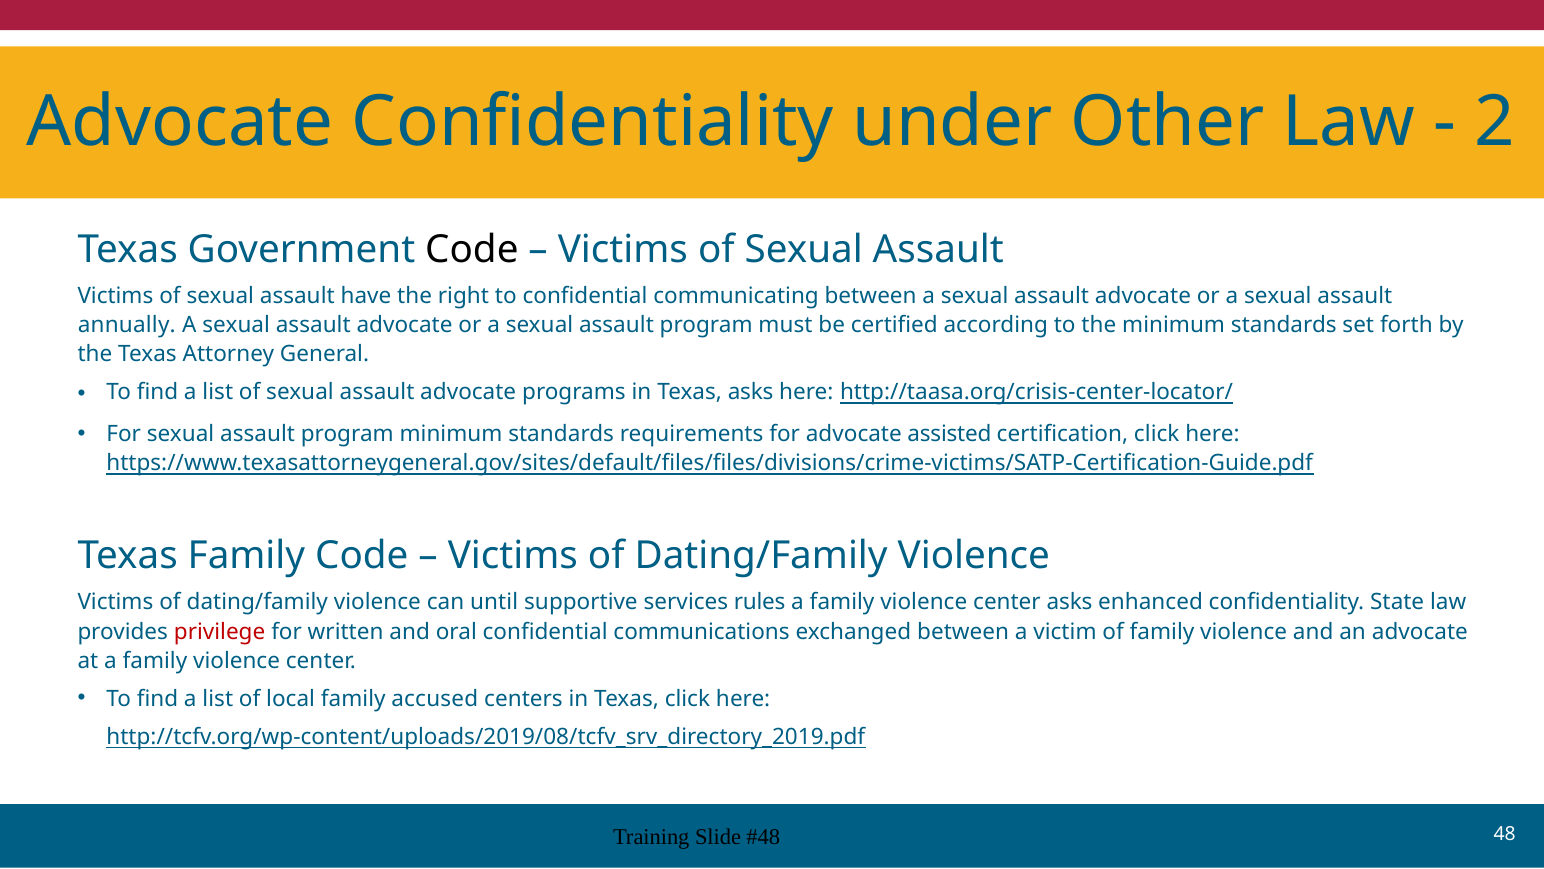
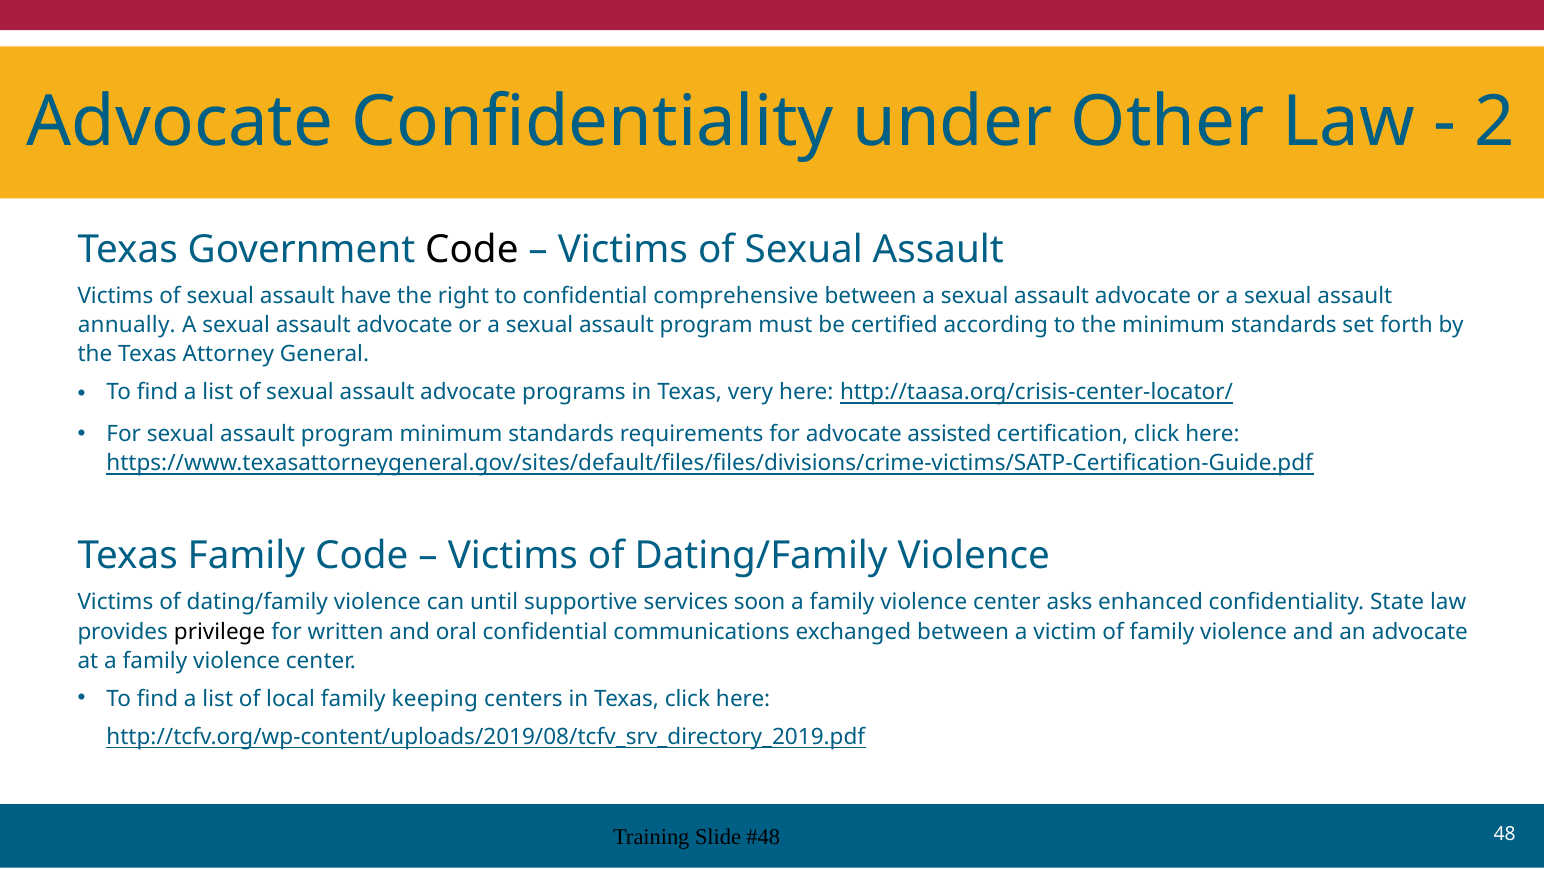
communicating: communicating -> comprehensive
Texas asks: asks -> very
rules: rules -> soon
privilege colour: red -> black
accused: accused -> keeping
